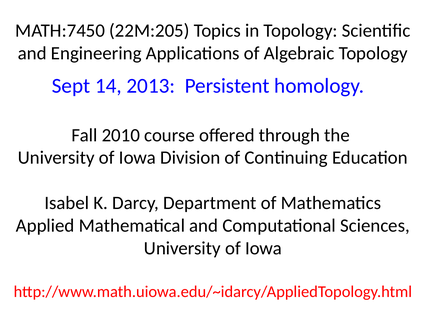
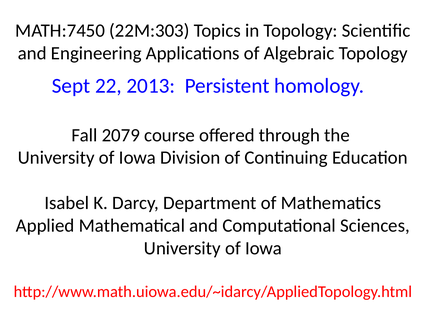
22M:205: 22M:205 -> 22M:303
14: 14 -> 22
2010: 2010 -> 2079
